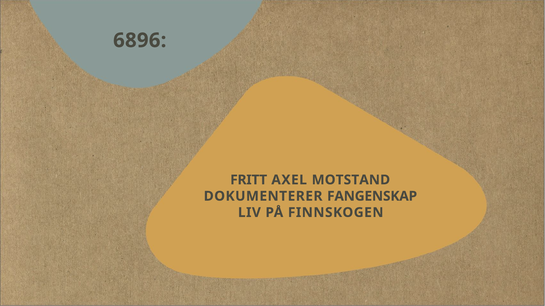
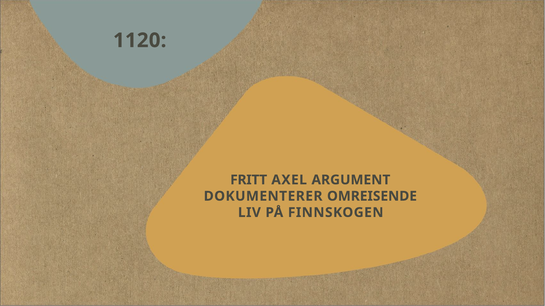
6896: 6896 -> 1120
MOTSTAND: MOTSTAND -> ARGUMENT
FANGENSKAP: FANGENSKAP -> OMREISENDE
